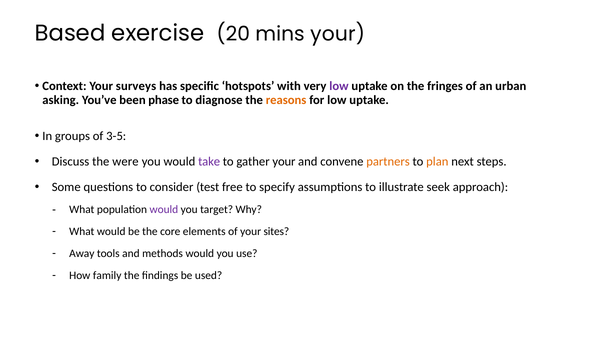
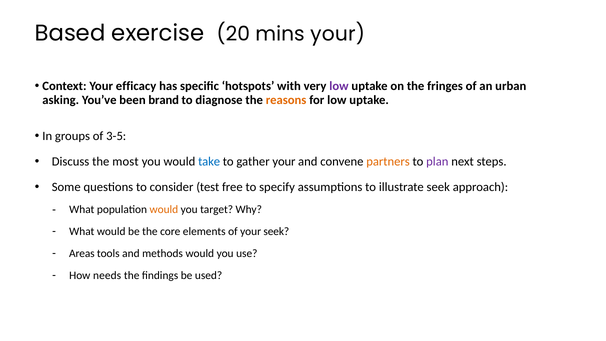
surveys: surveys -> efficacy
phase: phase -> brand
were: were -> most
take colour: purple -> blue
plan colour: orange -> purple
would at (164, 210) colour: purple -> orange
your sites: sites -> seek
Away: Away -> Areas
family: family -> needs
